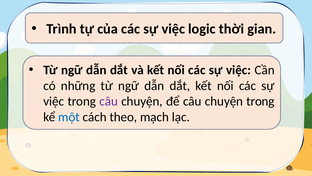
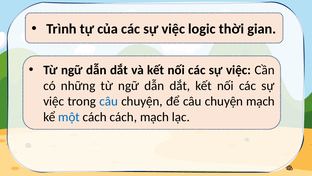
câu at (109, 101) colour: purple -> blue
chuyện trong: trong -> mạch
cách theo: theo -> cách
